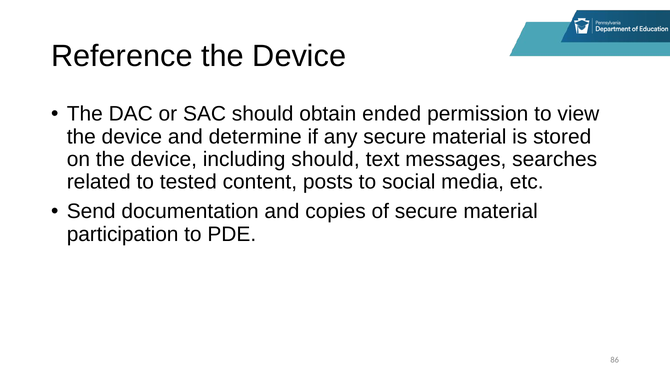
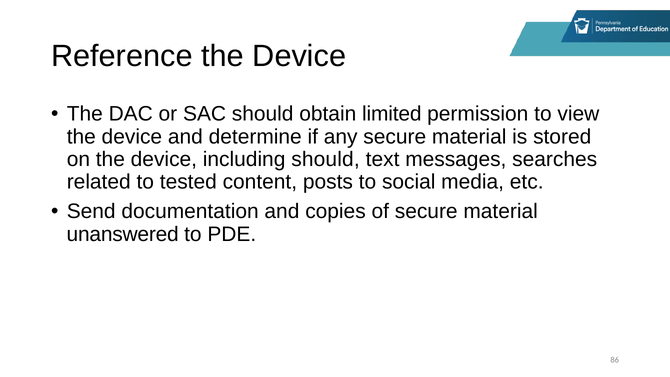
ended: ended -> limited
participation: participation -> unanswered
